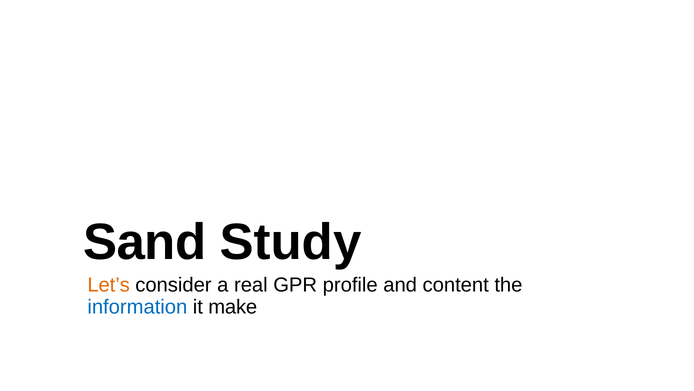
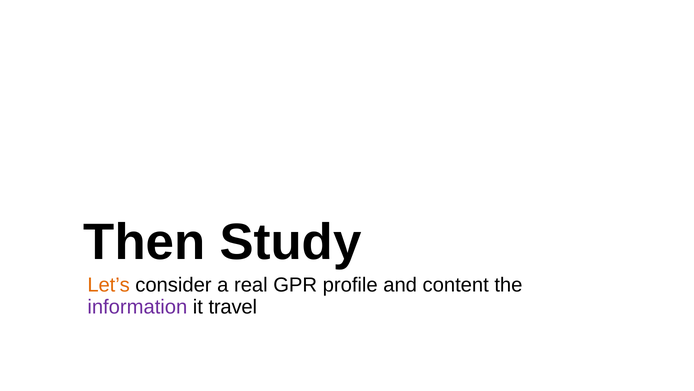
Sand: Sand -> Then
information colour: blue -> purple
make: make -> travel
